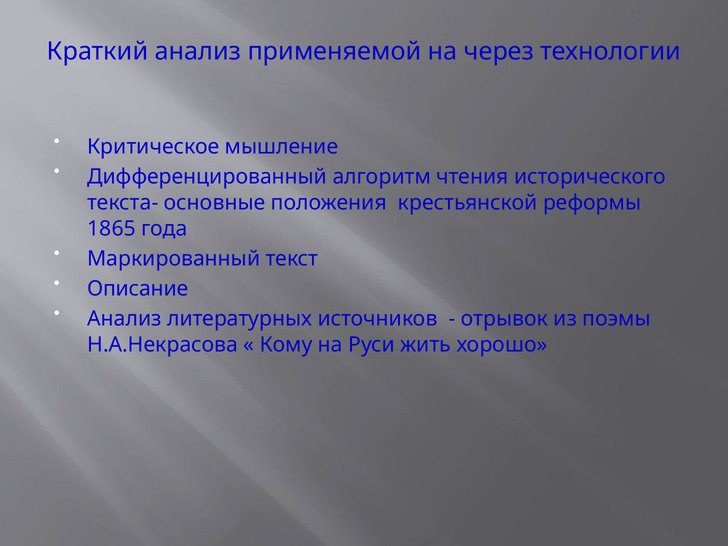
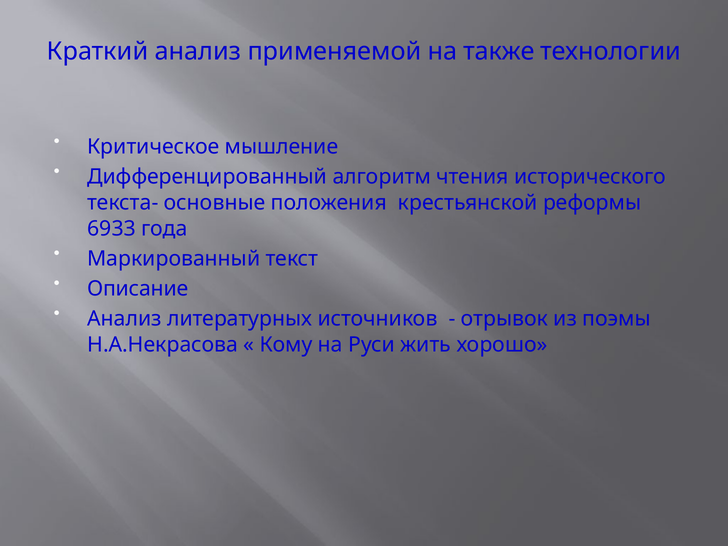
через: через -> также
1865: 1865 -> 6933
